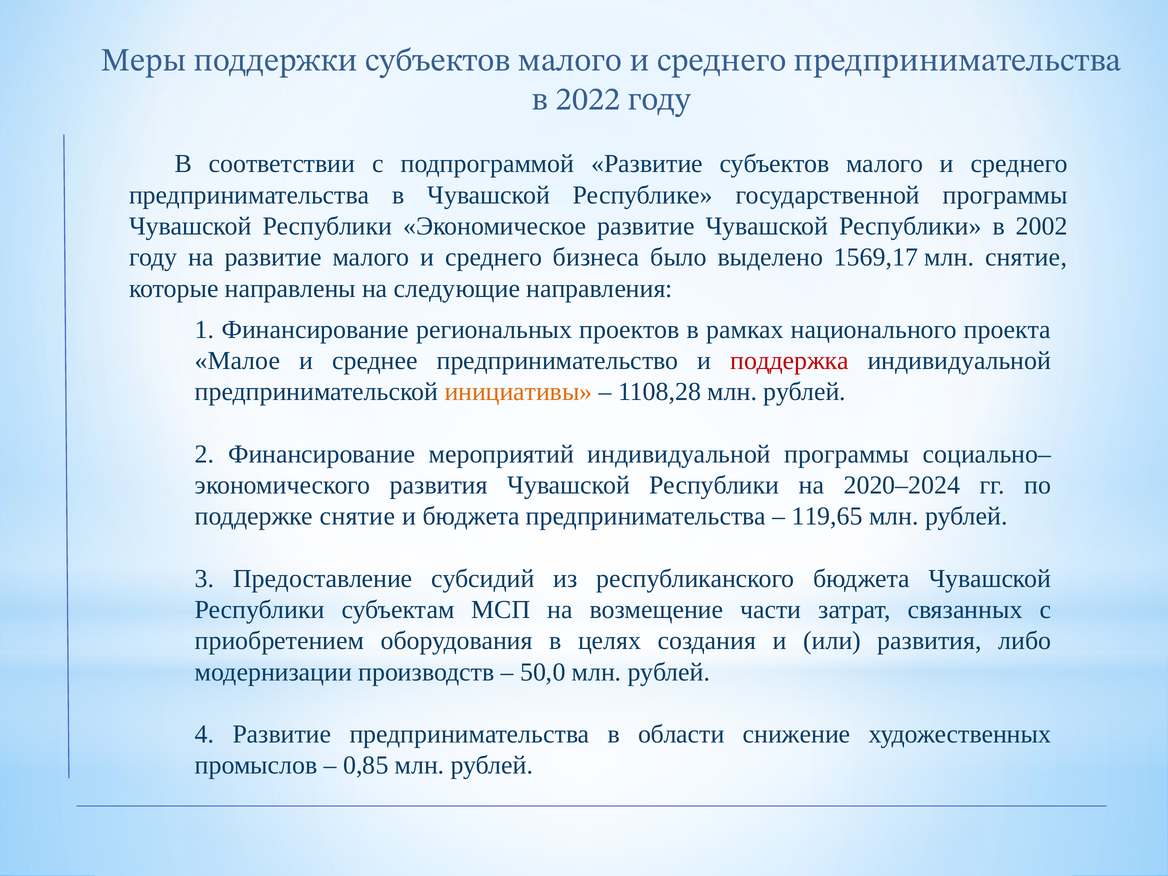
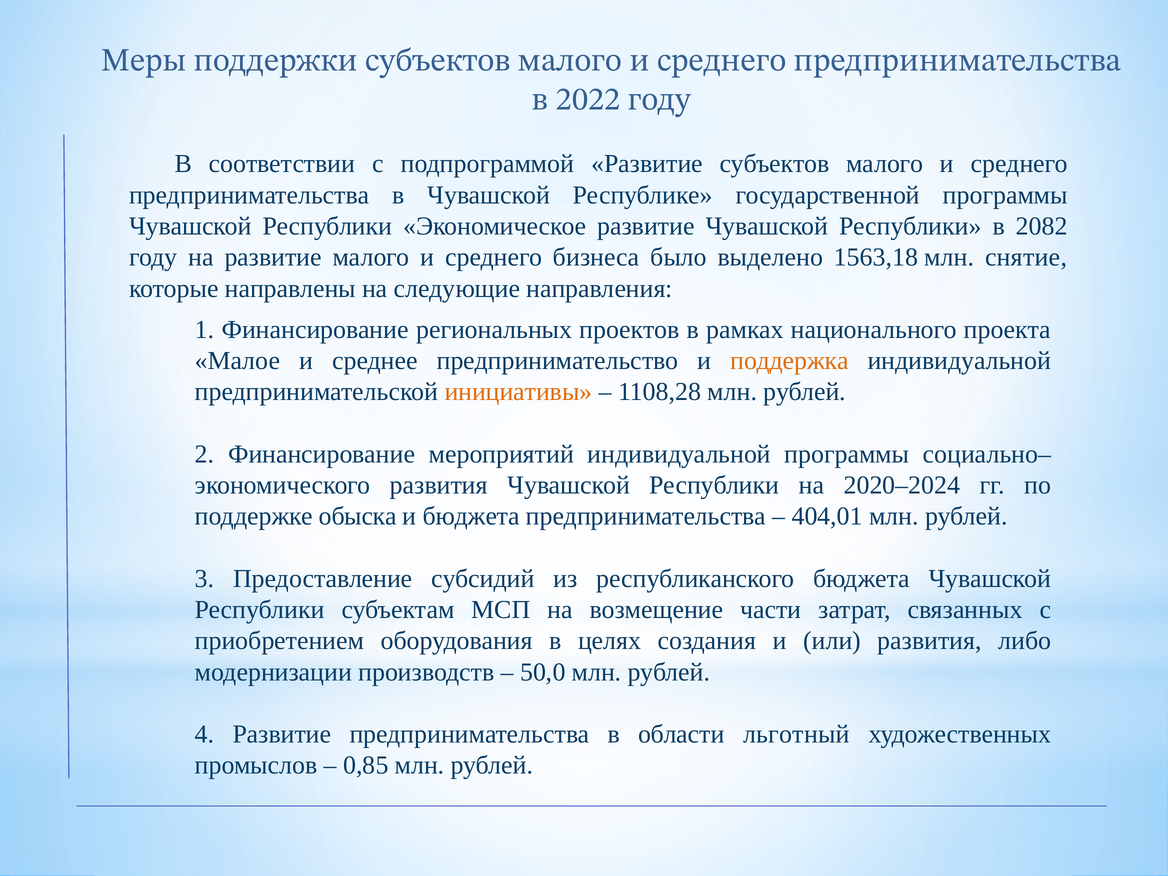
2002: 2002 -> 2082
1569,17: 1569,17 -> 1563,18
поддержка colour: red -> orange
поддержке снятие: снятие -> обыска
119,65: 119,65 -> 404,01
снижение: снижение -> льготный
